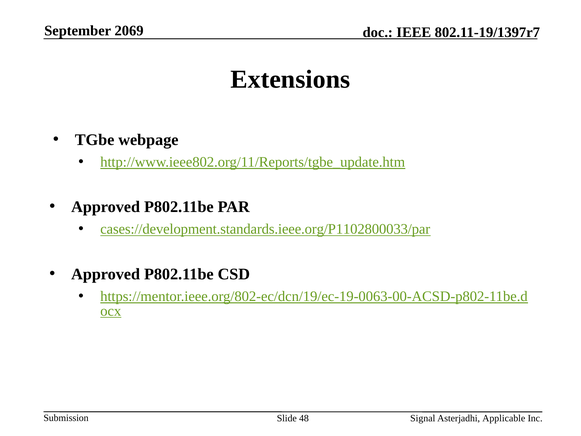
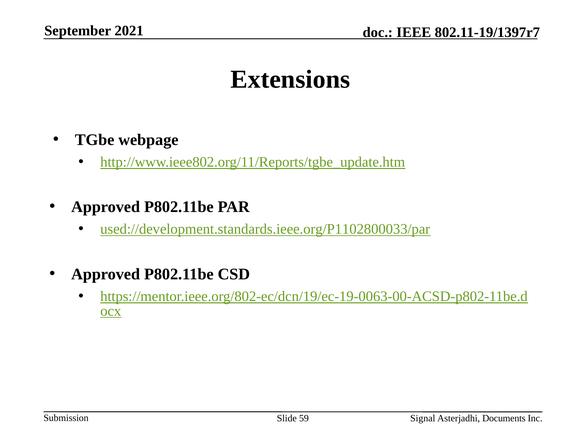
2069: 2069 -> 2021
cases://development.standards.ieee.org/P1102800033/par: cases://development.standards.ieee.org/P1102800033/par -> used://development.standards.ieee.org/P1102800033/par
48: 48 -> 59
Applicable: Applicable -> Documents
